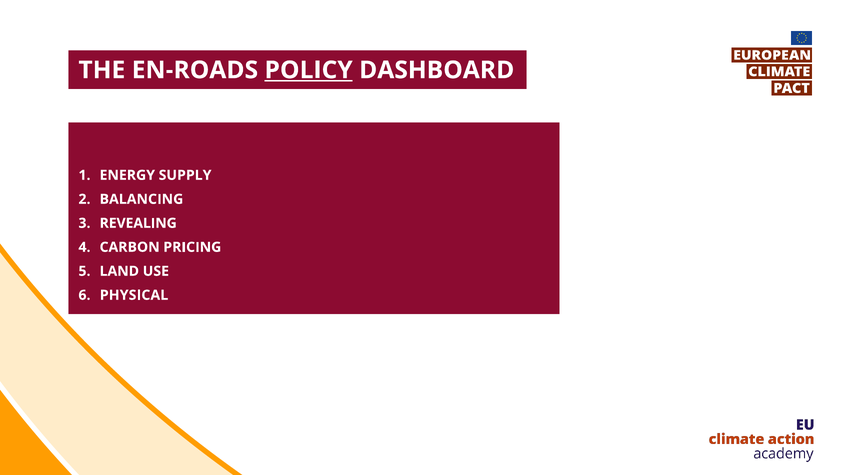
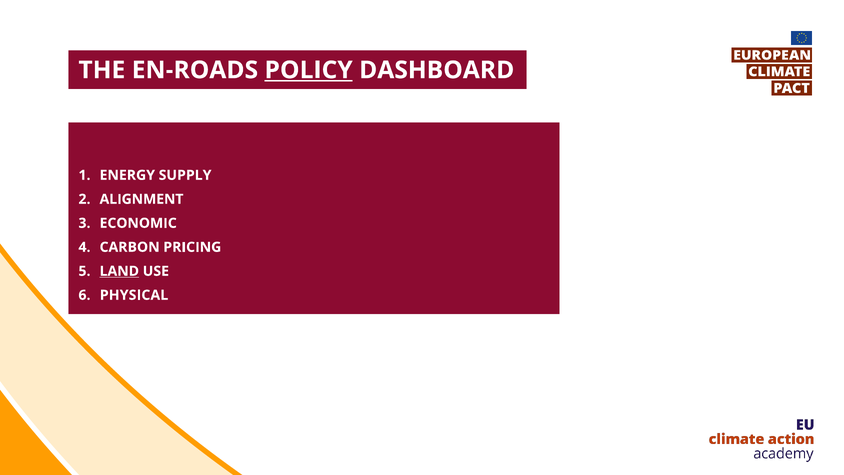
BALANCING: BALANCING -> ALIGNMENT
REVEALING: REVEALING -> ECONOMIC
LAND underline: none -> present
